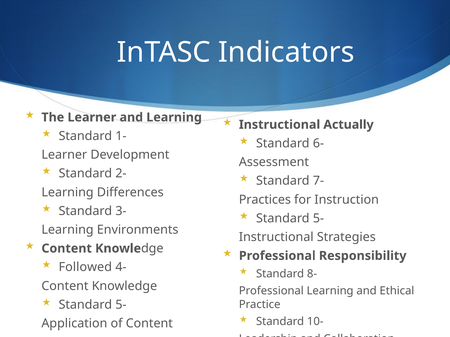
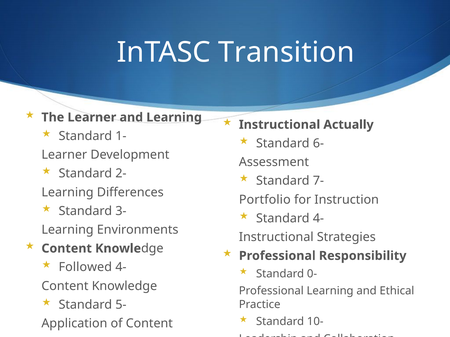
Indicators: Indicators -> Transition
Practices: Practices -> Portfolio
5- at (318, 219): 5- -> 4-
8-: 8- -> 0-
